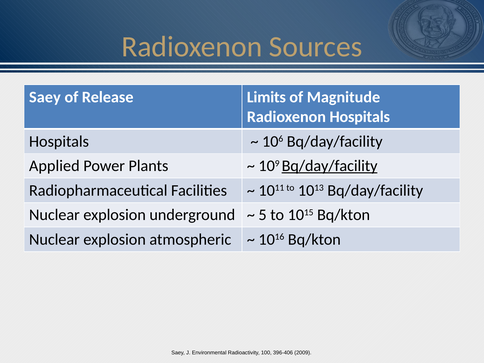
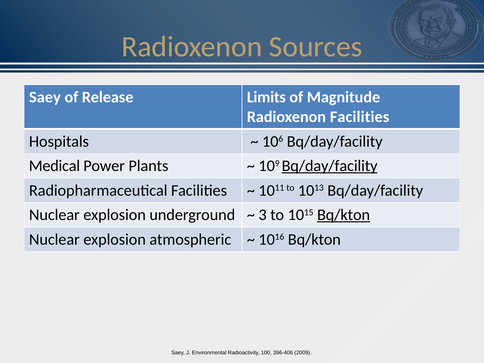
Radioxenon Hospitals: Hospitals -> Facilities
Applied: Applied -> Medical
5: 5 -> 3
Bq/kton at (344, 215) underline: none -> present
